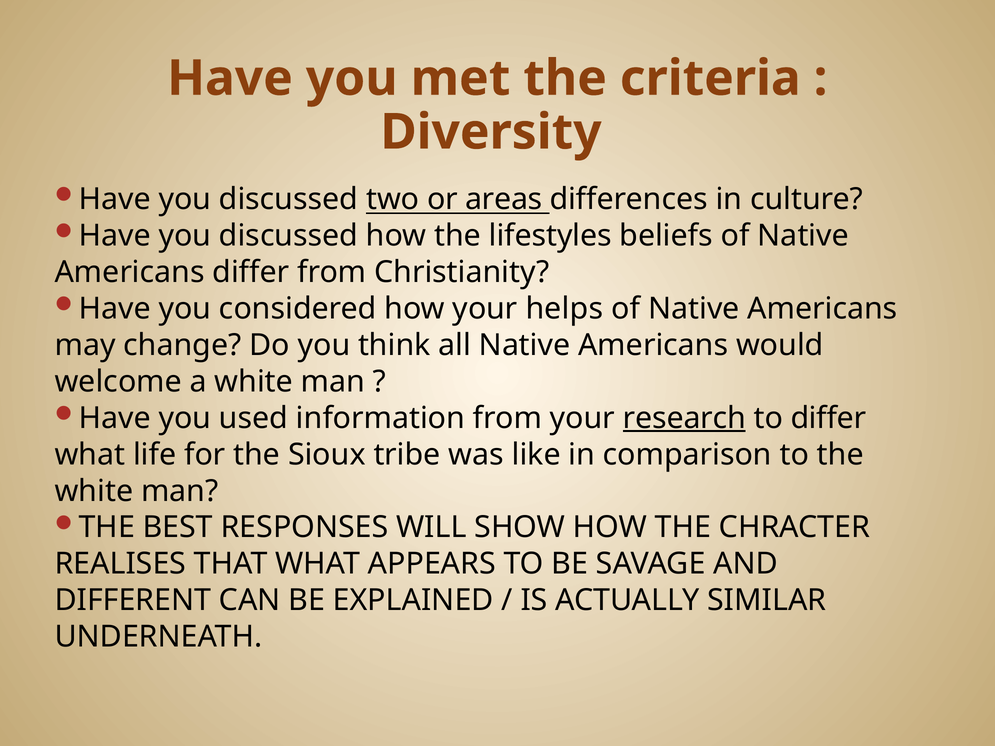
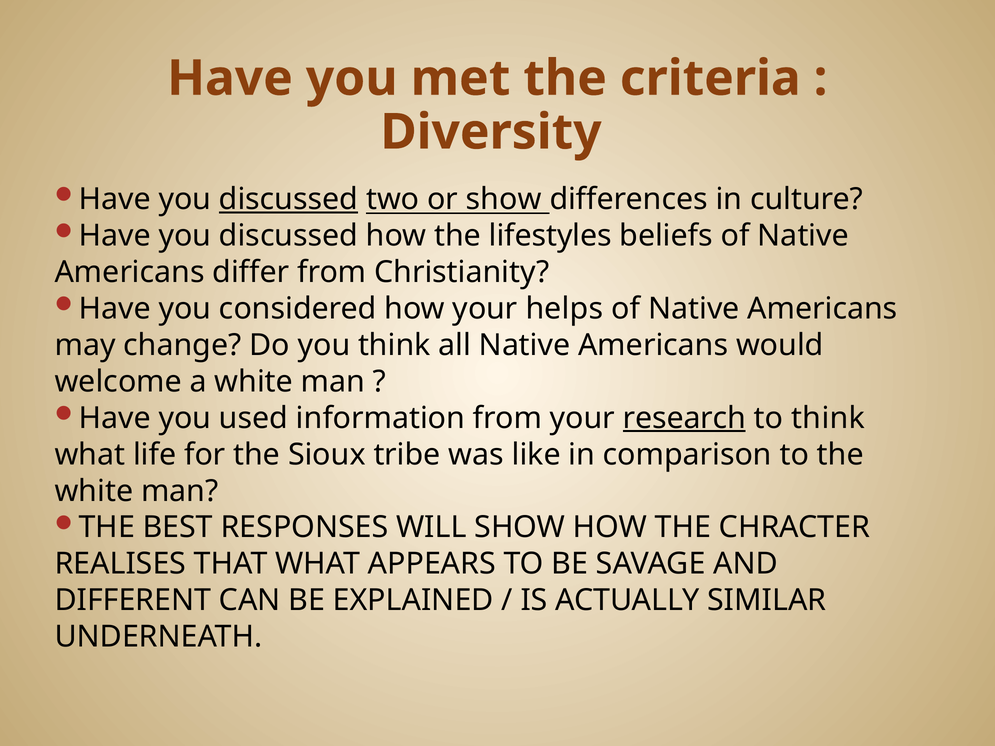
discussed at (289, 199) underline: none -> present
or areas: areas -> show
to differ: differ -> think
